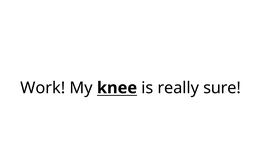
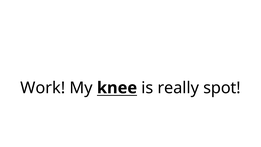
sure: sure -> spot
